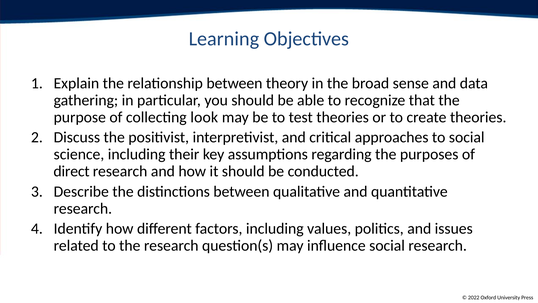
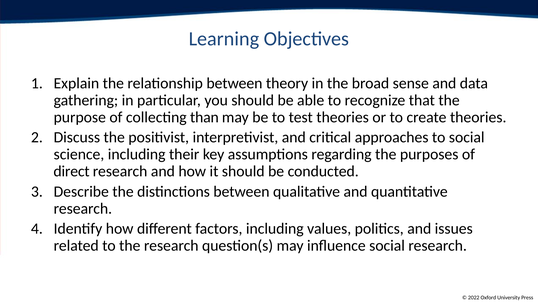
look: look -> than
